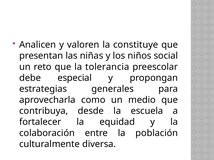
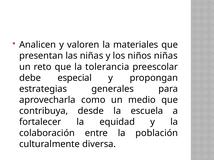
constituye: constituye -> materiales
niños social: social -> niñas
